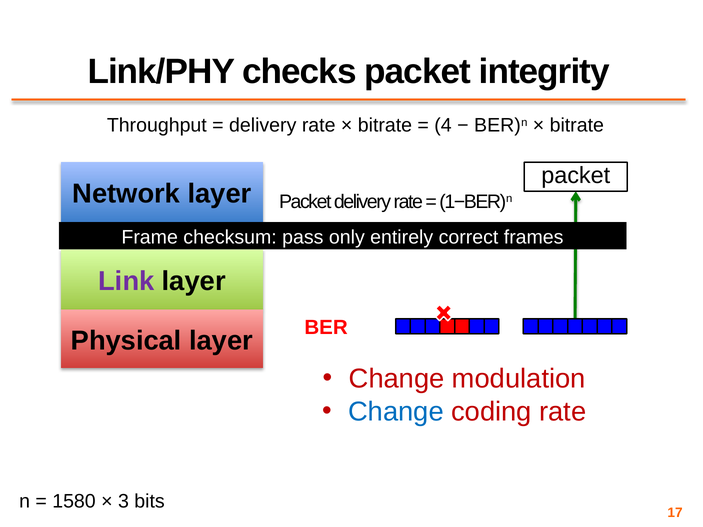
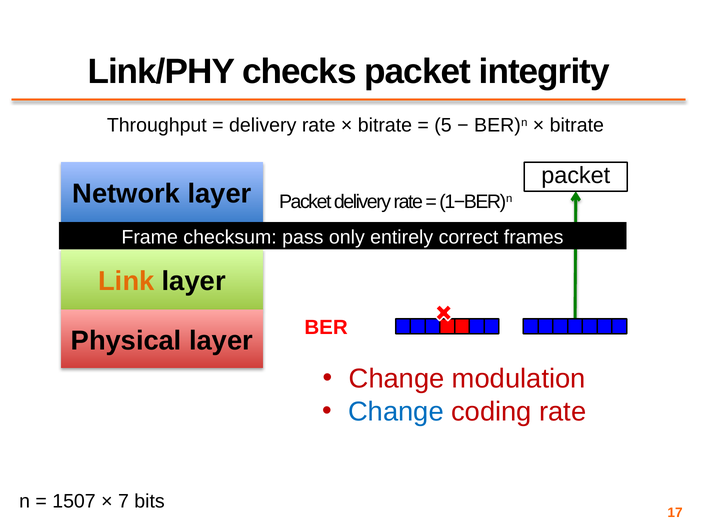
4: 4 -> 5
Link colour: purple -> orange
1580: 1580 -> 1507
3: 3 -> 7
